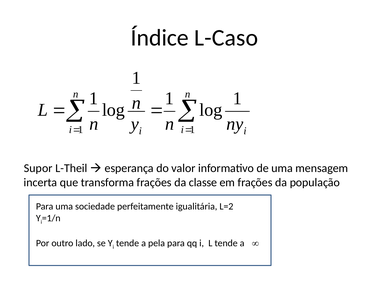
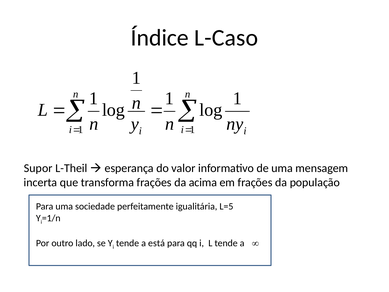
classe: classe -> acima
L=2: L=2 -> L=5
pela: pela -> está
